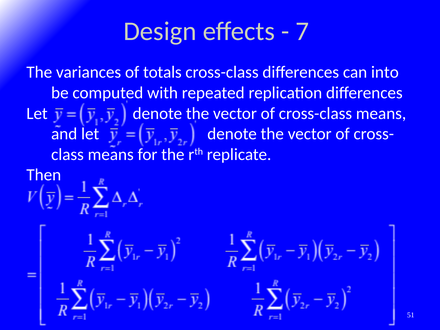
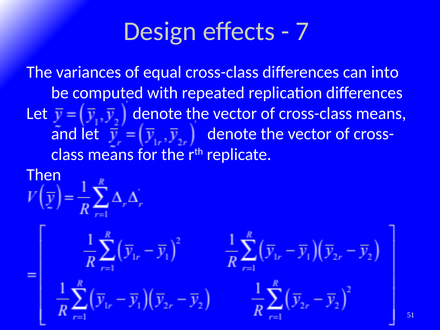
totals: totals -> equal
